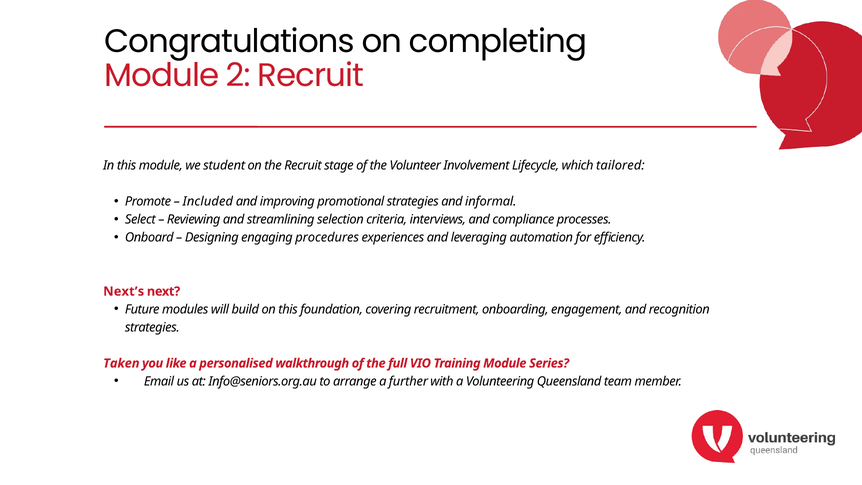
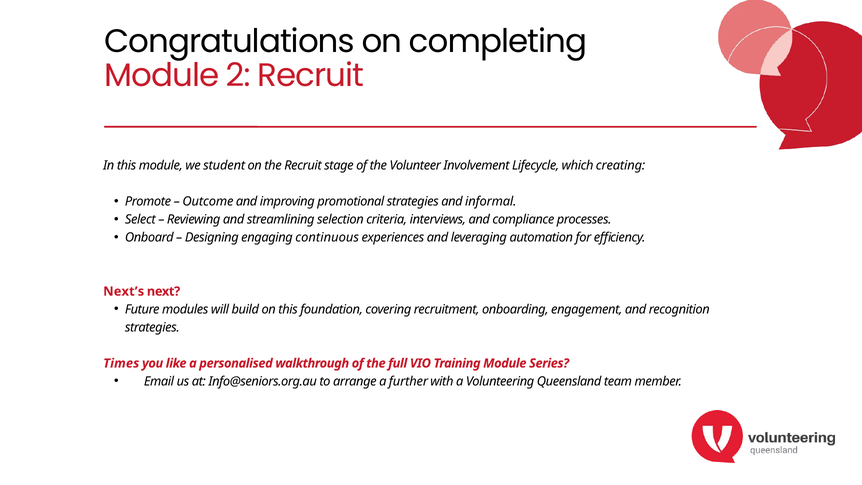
tailored: tailored -> creating
Included: Included -> Outcome
procedures: procedures -> continuous
Taken: Taken -> Times
